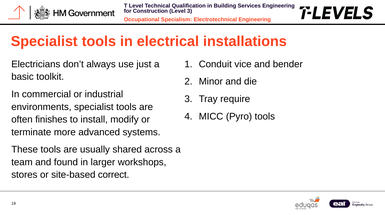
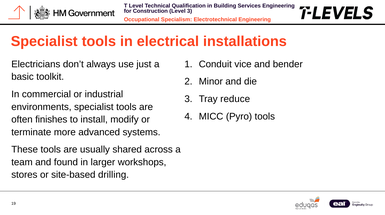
require: require -> reduce
correct: correct -> drilling
